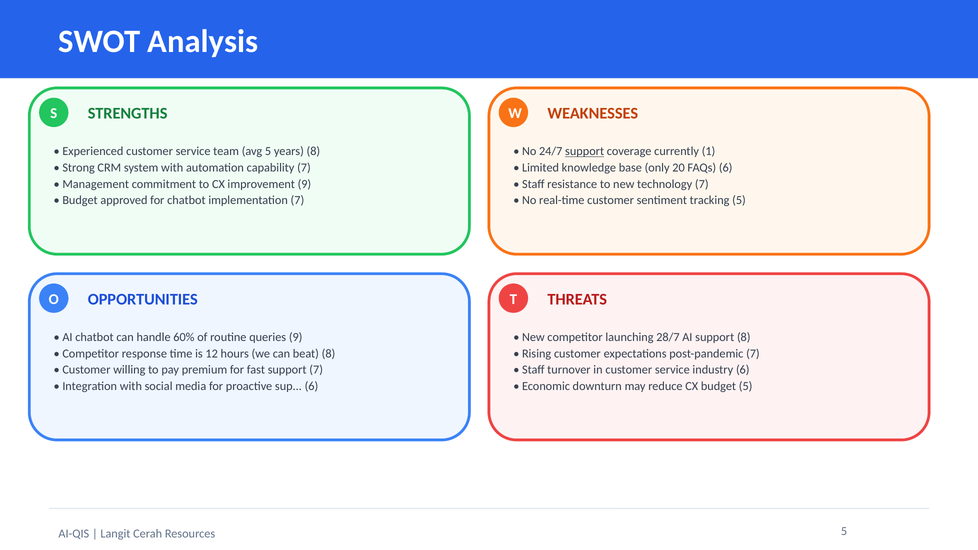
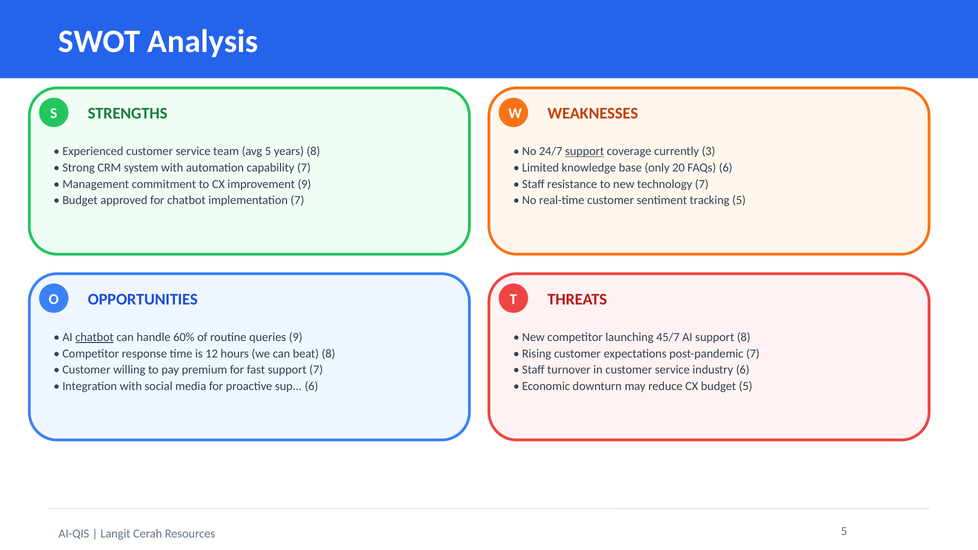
1: 1 -> 3
chatbot at (94, 337) underline: none -> present
28/7: 28/7 -> 45/7
